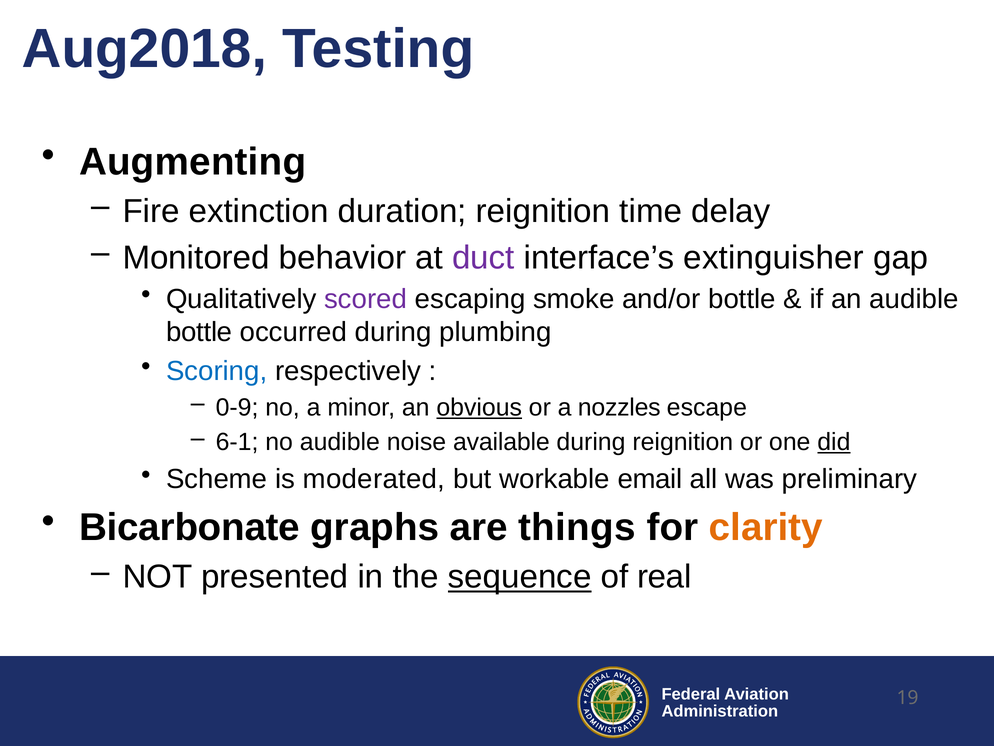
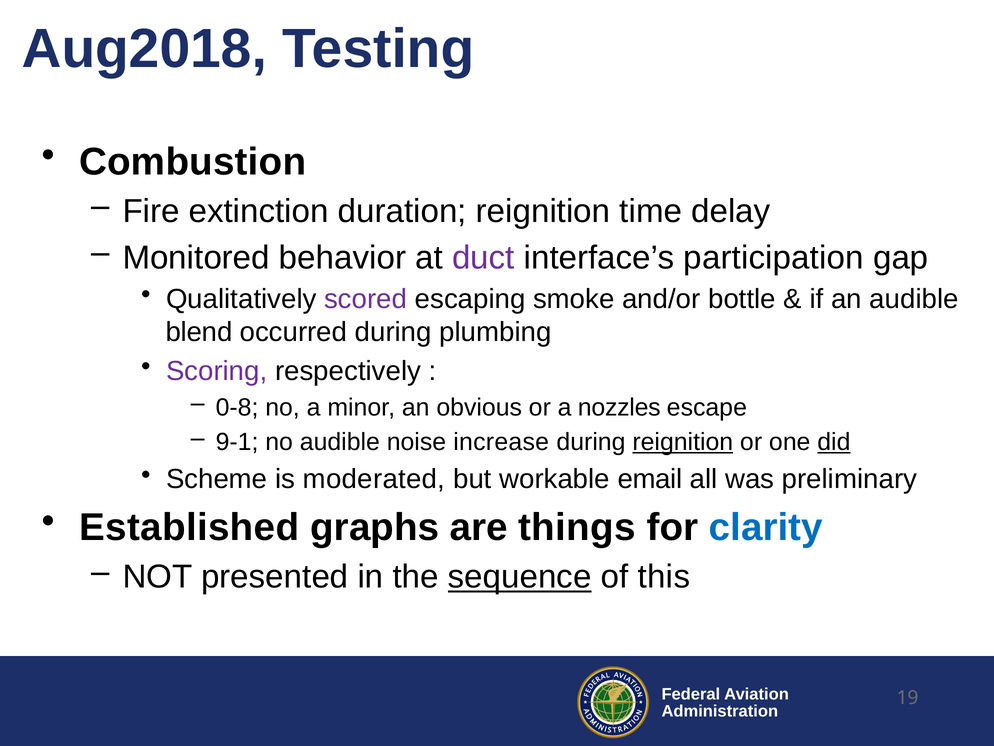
Augmenting: Augmenting -> Combustion
extinguisher: extinguisher -> participation
bottle at (199, 332): bottle -> blend
Scoring colour: blue -> purple
0-9: 0-9 -> 0-8
obvious underline: present -> none
6-1: 6-1 -> 9-1
available: available -> increase
reignition at (683, 442) underline: none -> present
Bicarbonate: Bicarbonate -> Established
clarity colour: orange -> blue
real: real -> this
